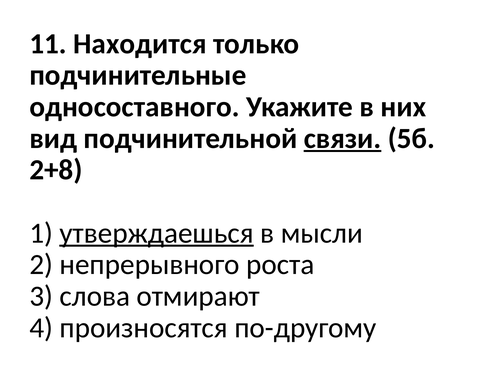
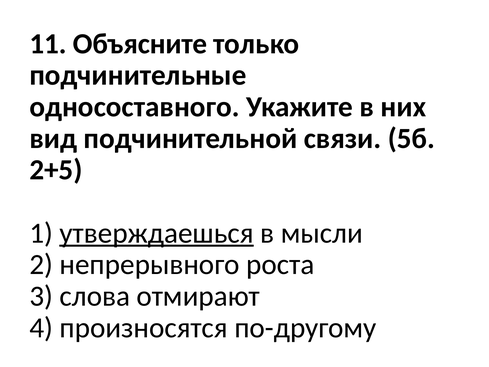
Находится: Находится -> Объясните
связи underline: present -> none
2+8: 2+8 -> 2+5
